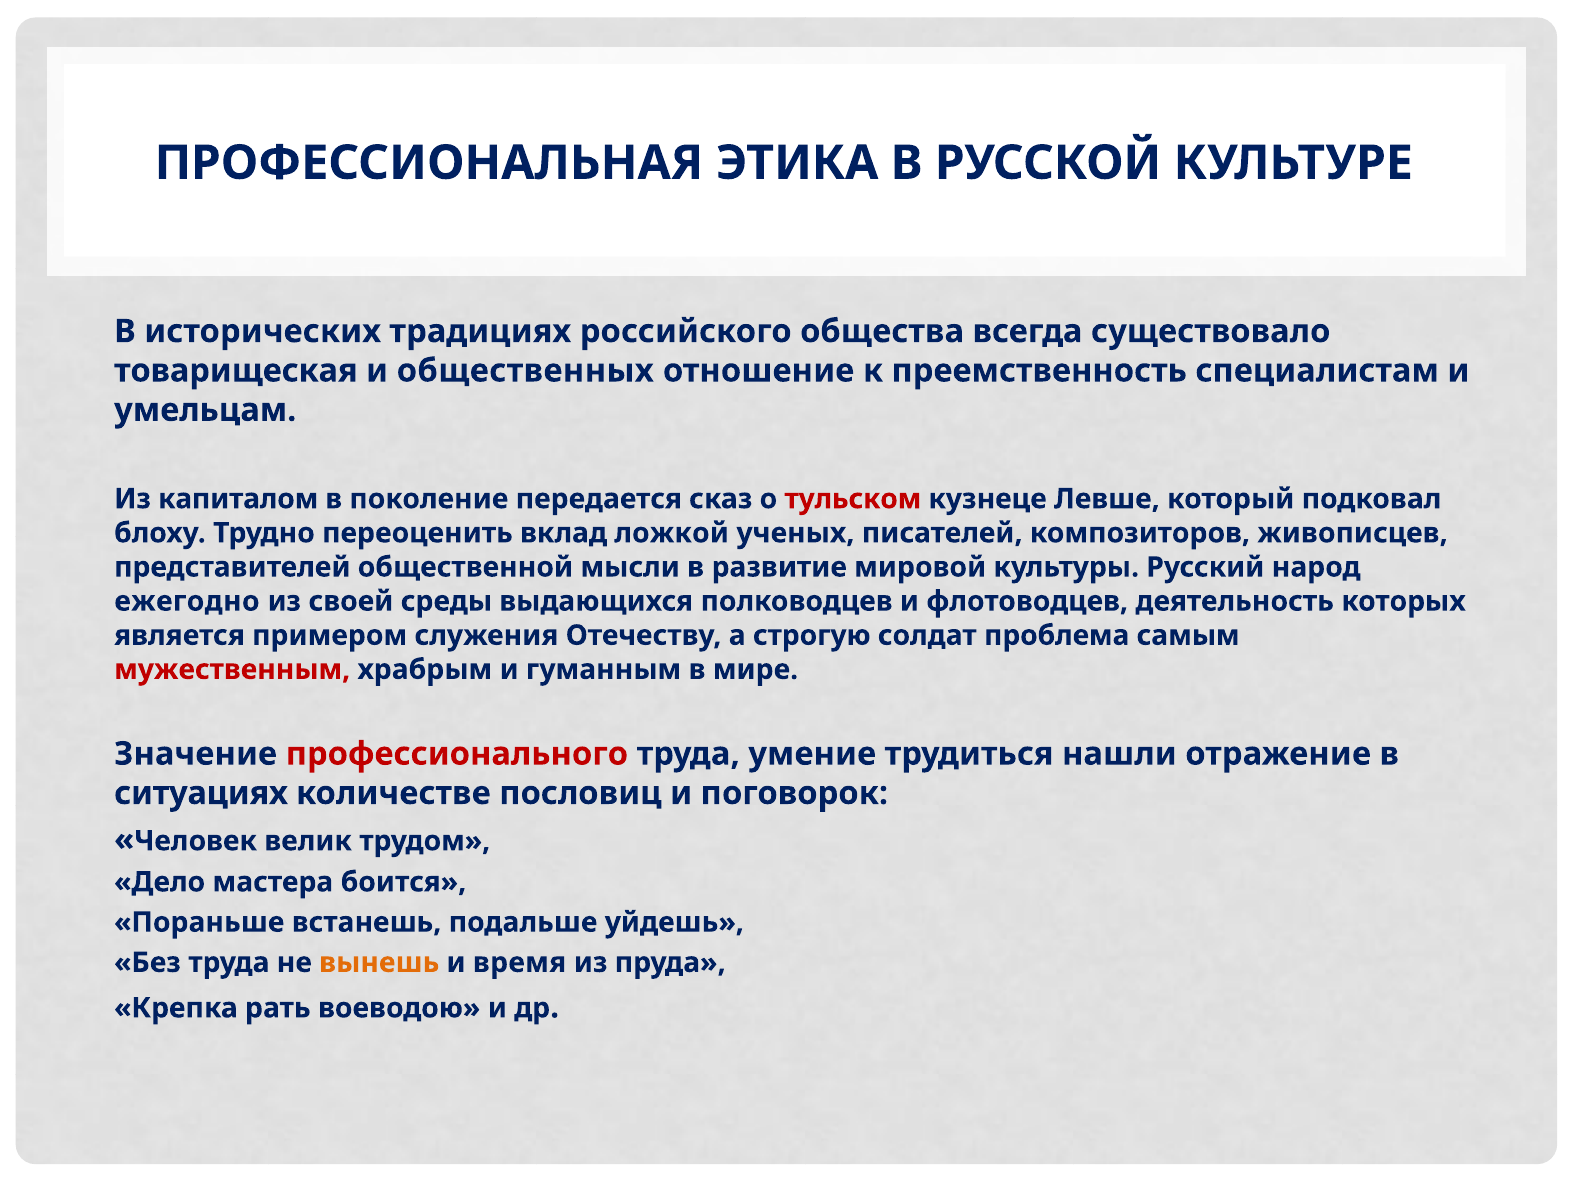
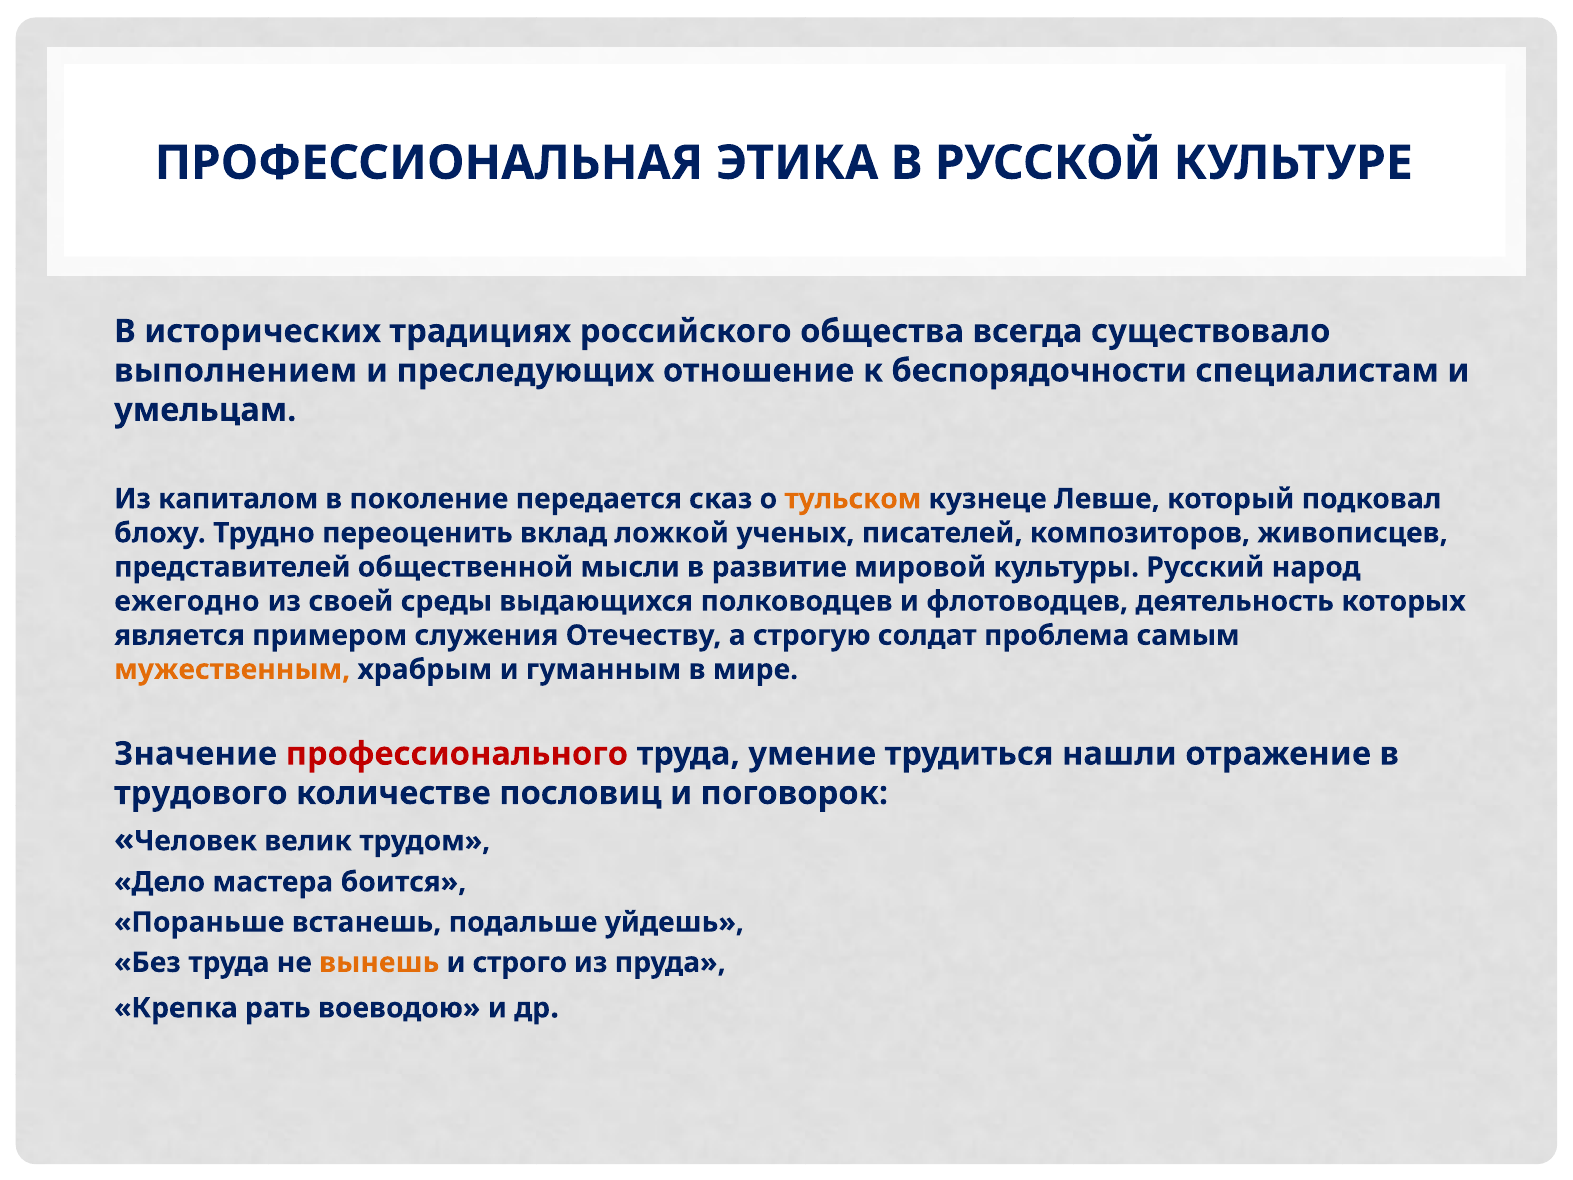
товарищеская: товарищеская -> выполнением
общественных: общественных -> преследующих
преемственность: преемственность -> беспорядочности
тульском colour: red -> orange
мужественным colour: red -> orange
ситуациях: ситуациях -> трудового
время: время -> строго
